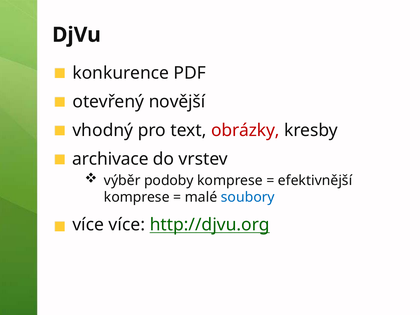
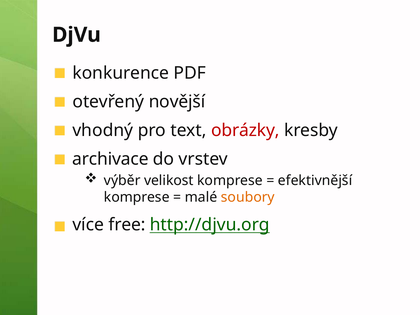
podoby: podoby -> velikost
soubory colour: blue -> orange
více více: více -> free
